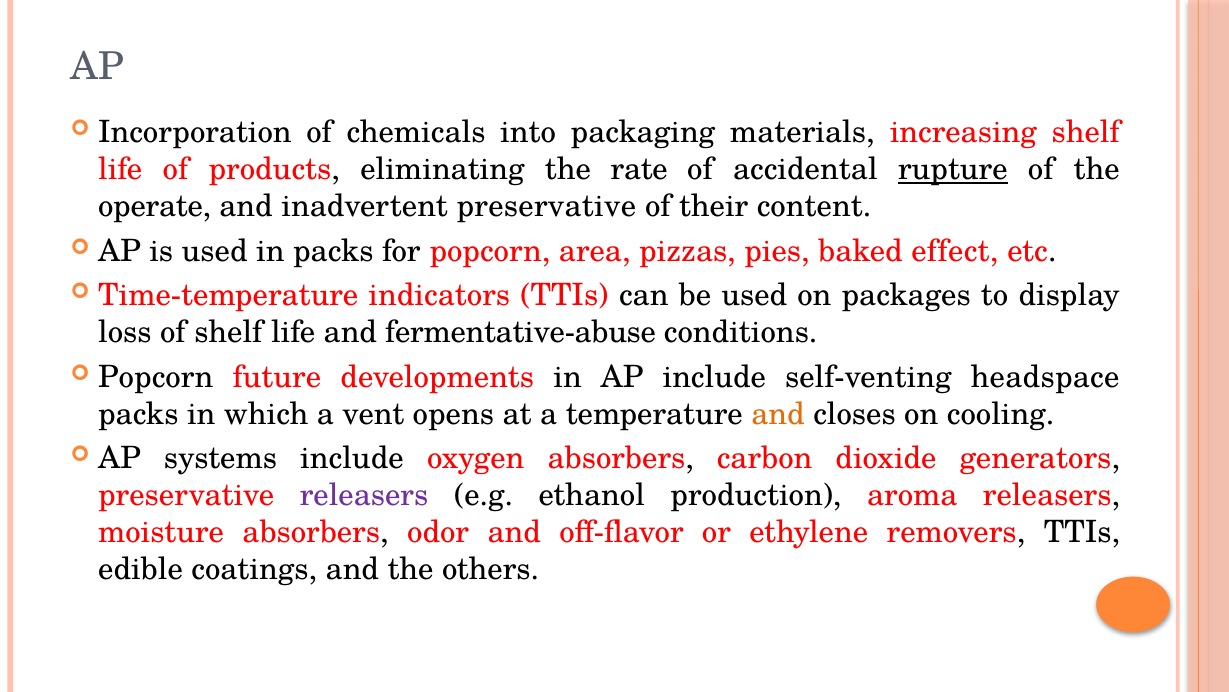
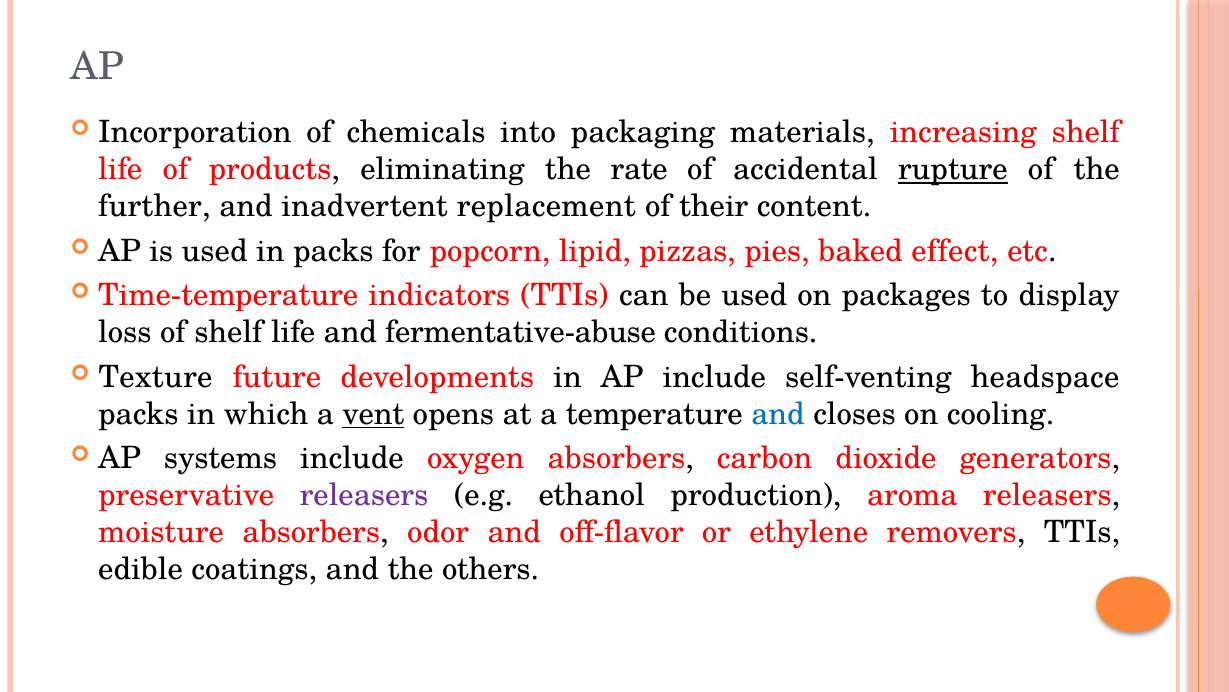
operate: operate -> further
inadvertent preservative: preservative -> replacement
area: area -> lipid
Popcorn at (156, 377): Popcorn -> Texture
vent underline: none -> present
and at (778, 414) colour: orange -> blue
